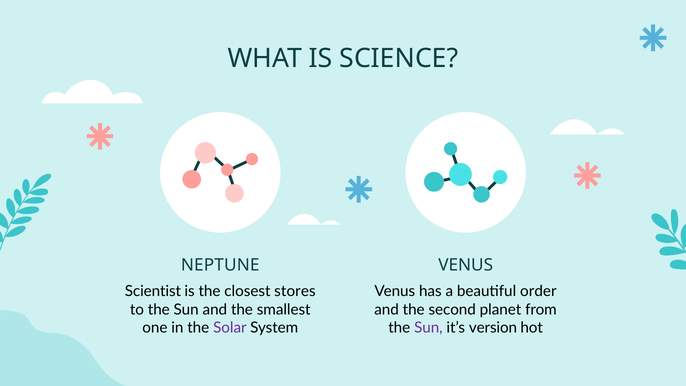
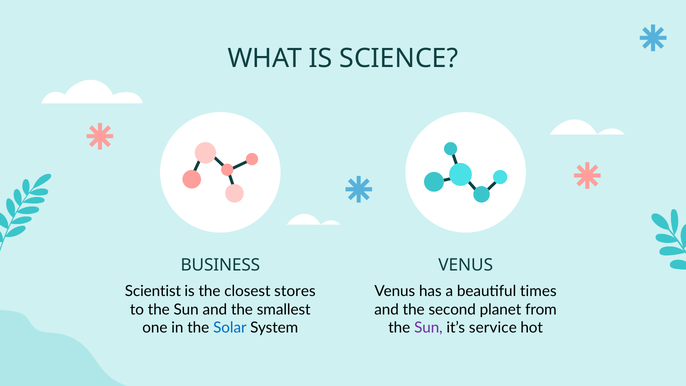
NEPTUNE: NEPTUNE -> BUSINESS
order: order -> times
Solar colour: purple -> blue
version: version -> service
